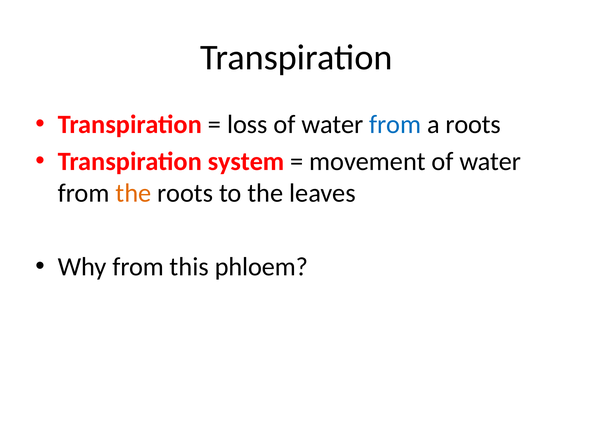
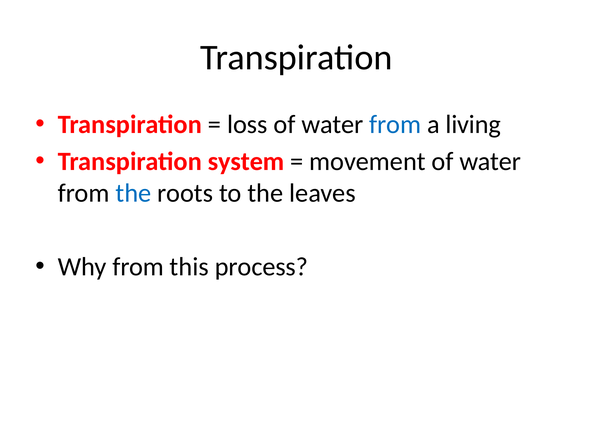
a roots: roots -> living
the at (133, 193) colour: orange -> blue
phloem: phloem -> process
